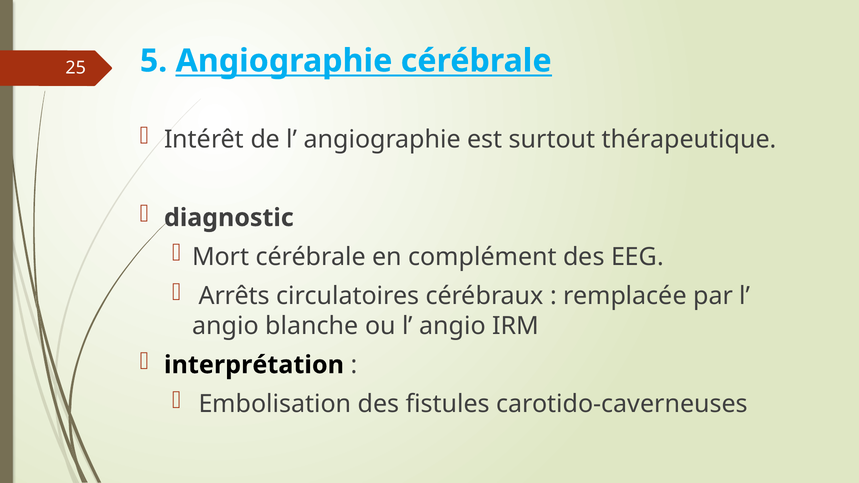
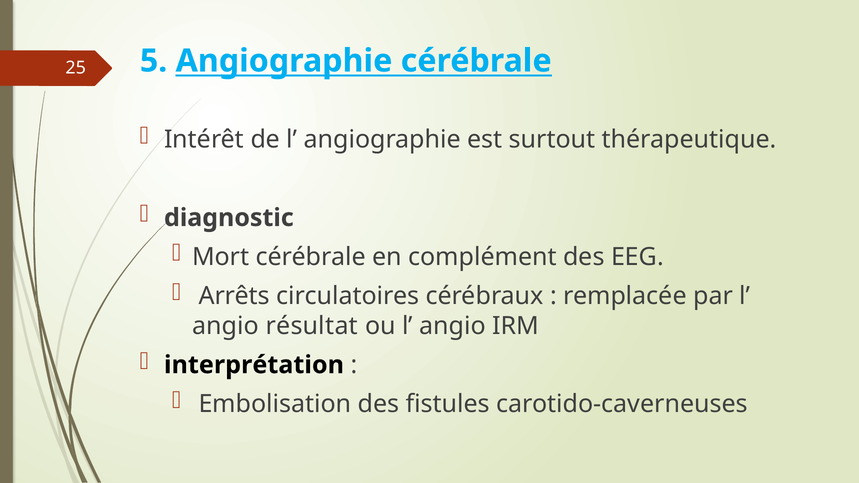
blanche: blanche -> résultat
